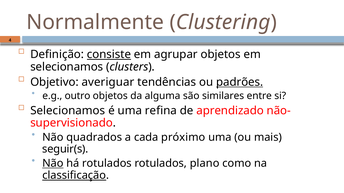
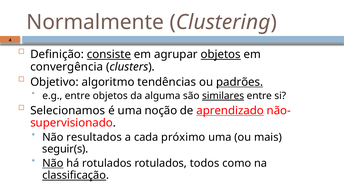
objetos at (221, 55) underline: none -> present
selecionamos at (67, 67): selecionamos -> convergência
averiguar: averiguar -> algoritmo
e.g outro: outro -> entre
similares underline: none -> present
refina: refina -> noção
aprendizado underline: none -> present
quadrados: quadrados -> resultados
plano: plano -> todos
